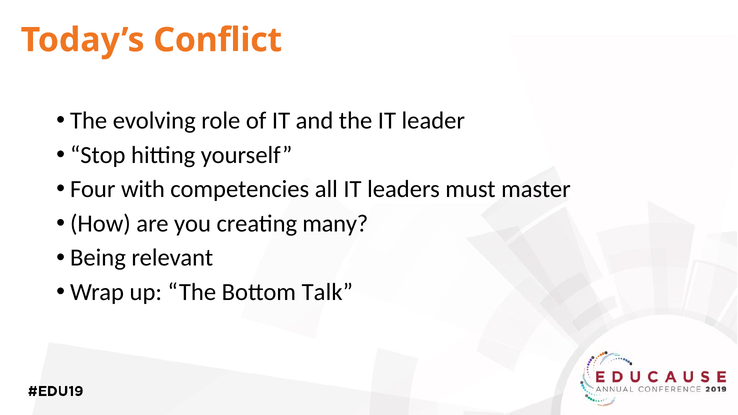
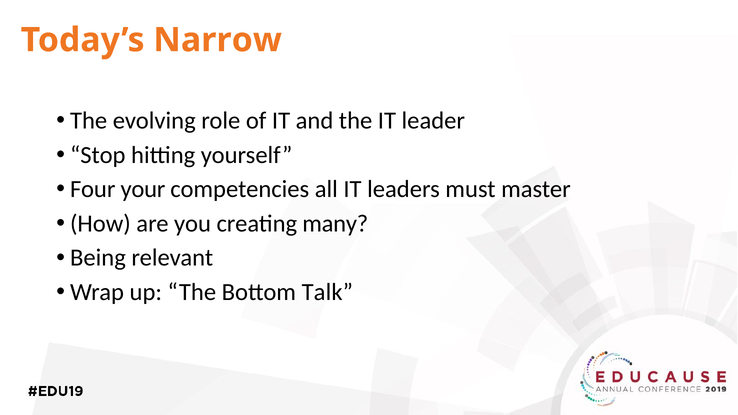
Conflict: Conflict -> Narrow
with: with -> your
